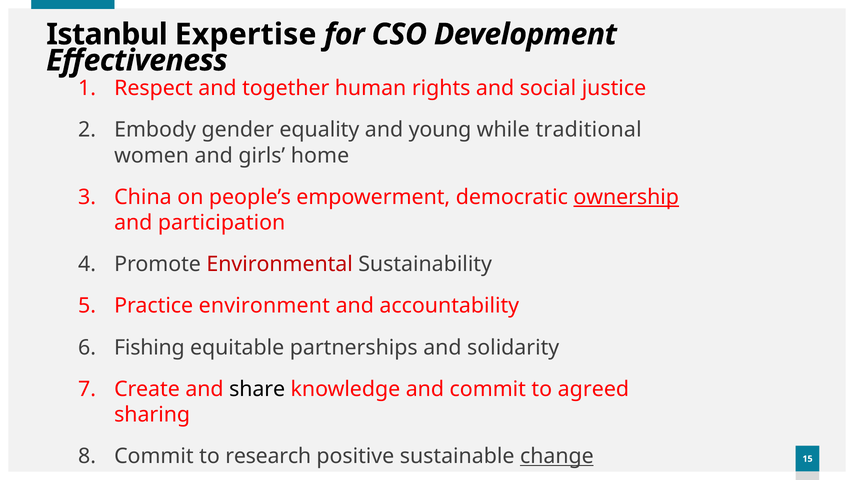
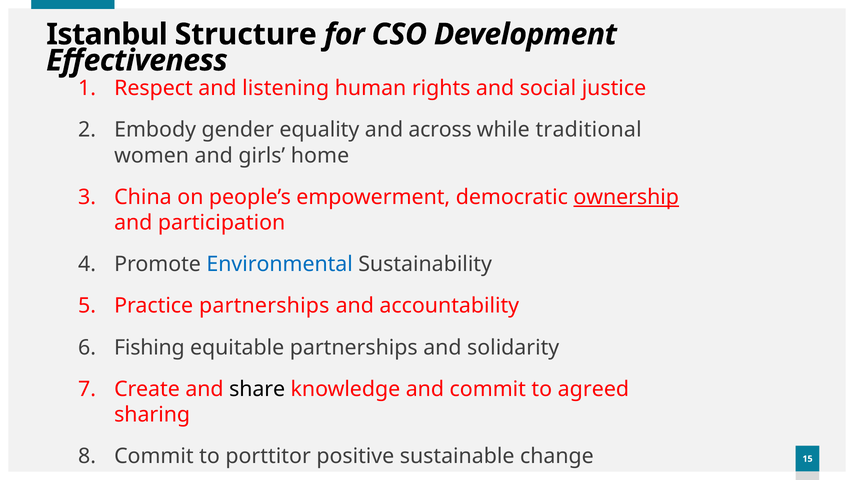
Expertise: Expertise -> Structure
together: together -> listening
young: young -> across
Environmental colour: red -> blue
Practice environment: environment -> partnerships
research: research -> porttitor
change underline: present -> none
